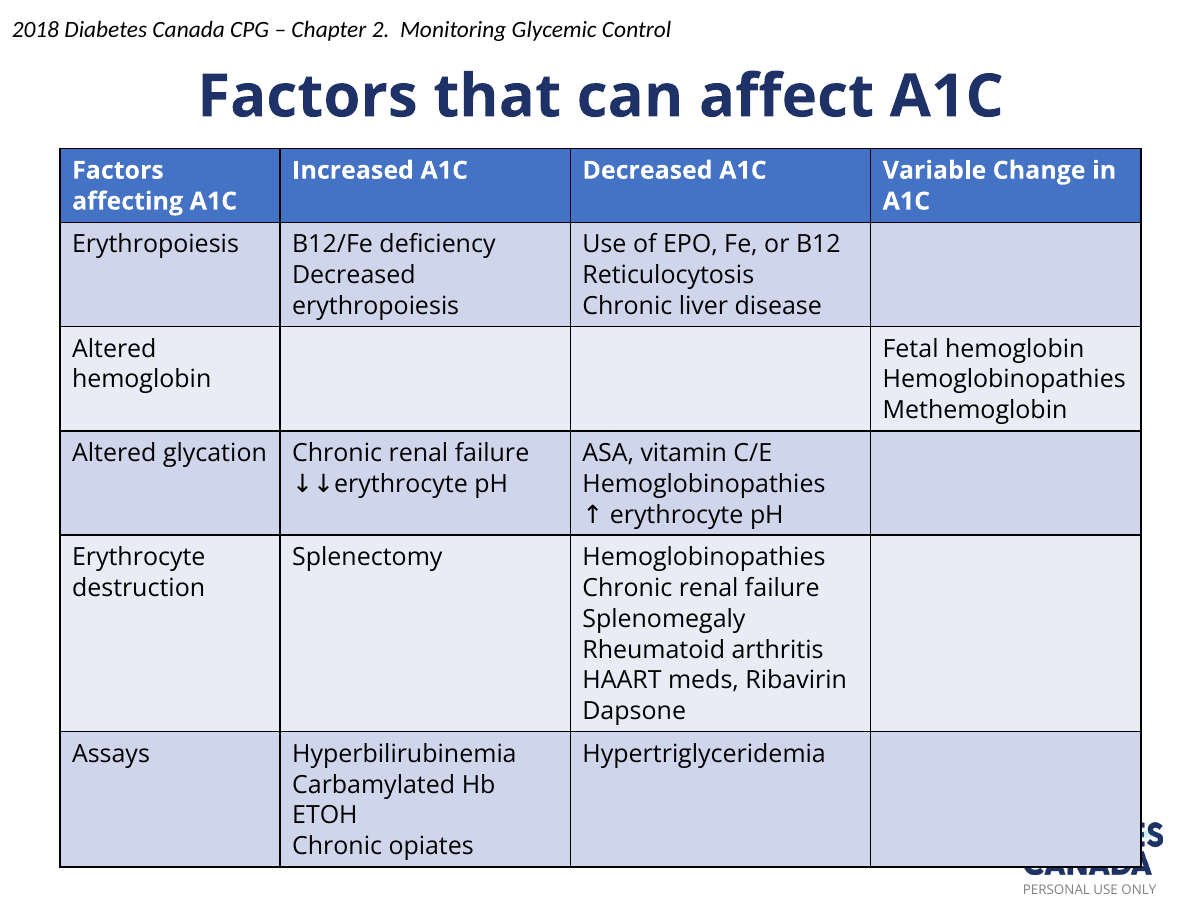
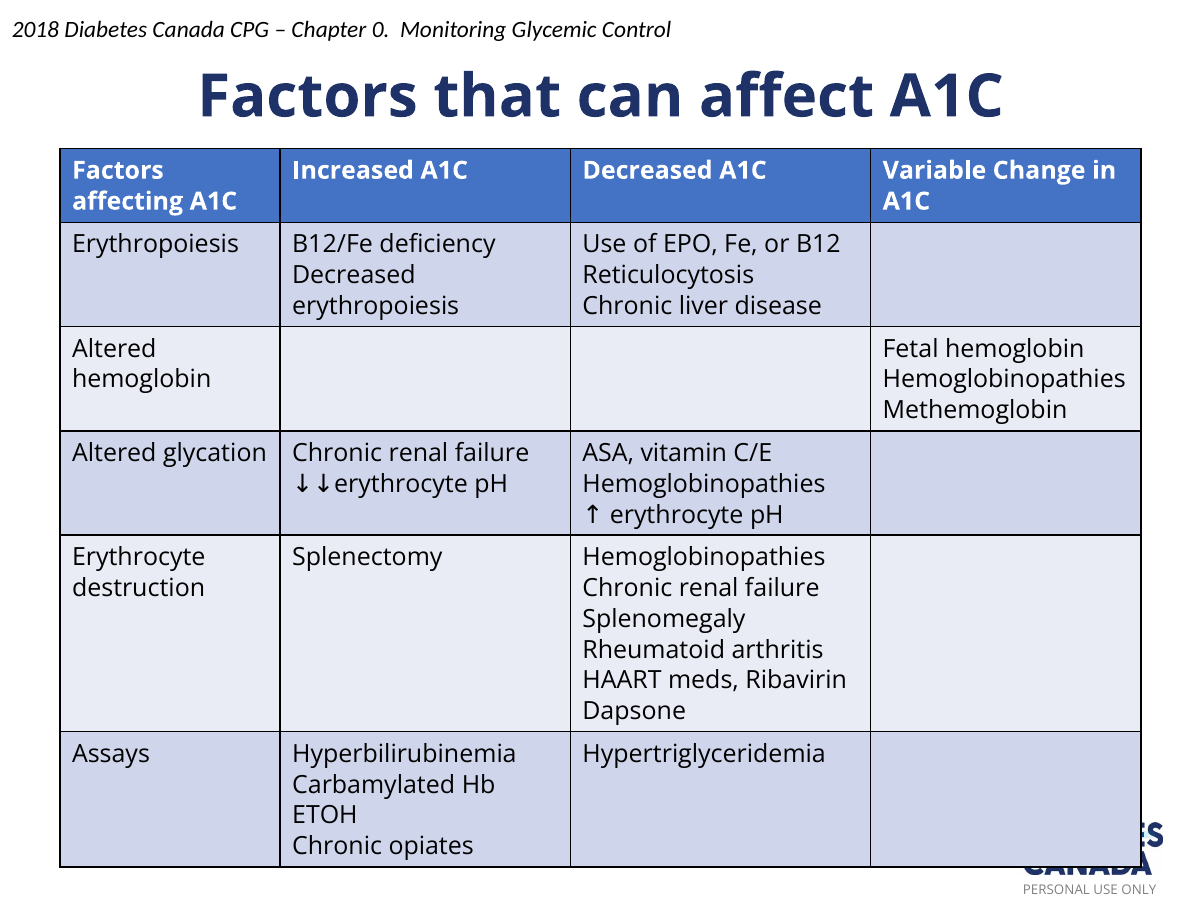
2: 2 -> 0
